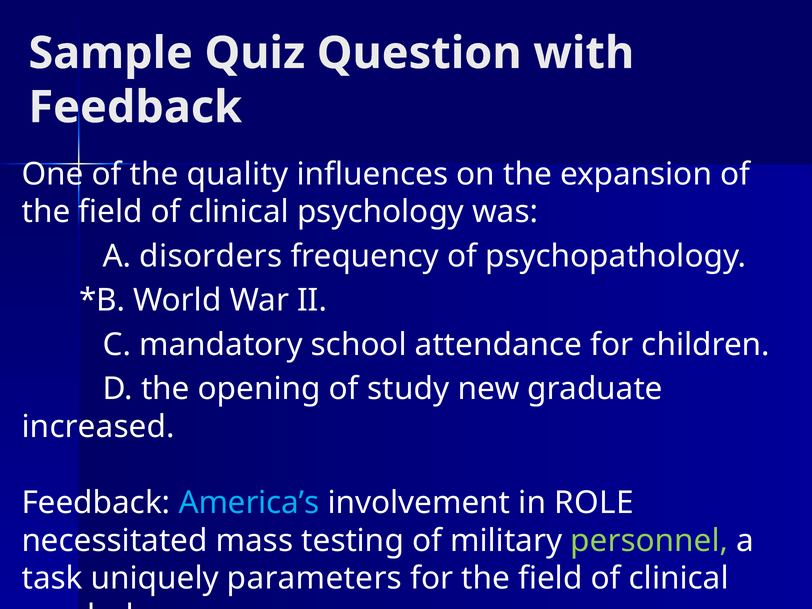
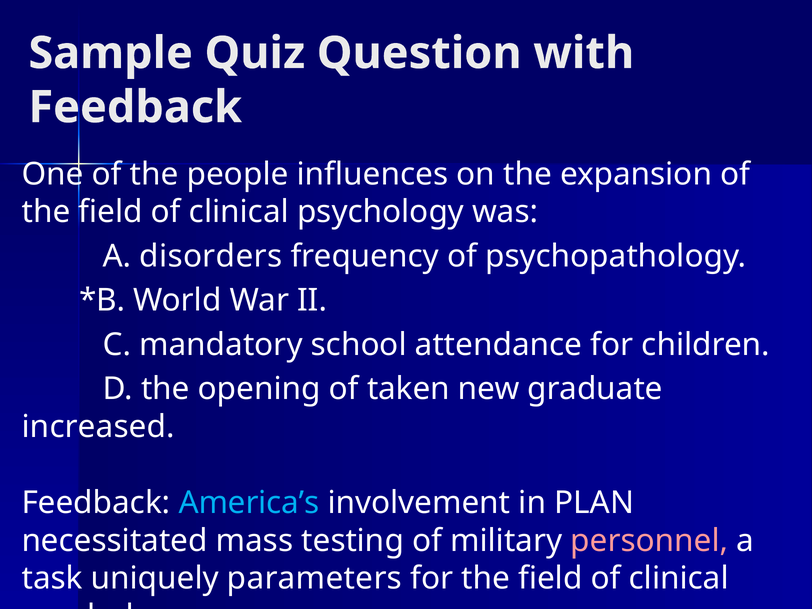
quality: quality -> people
study: study -> taken
ROLE: ROLE -> PLAN
personnel colour: light green -> pink
